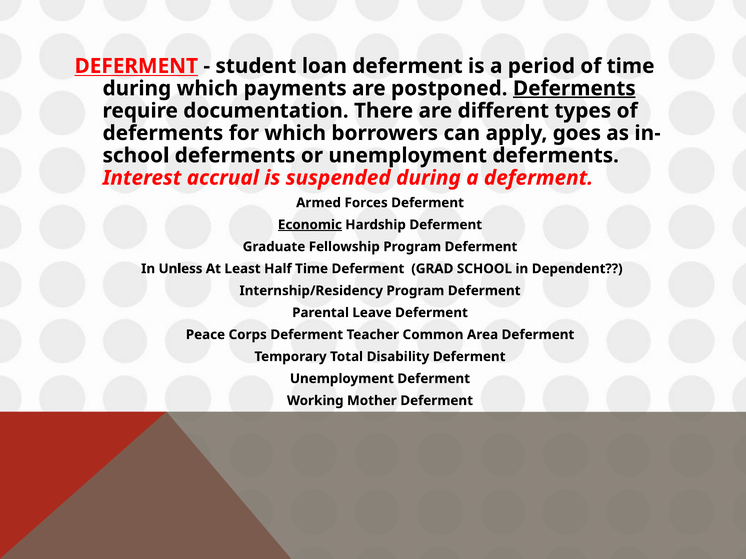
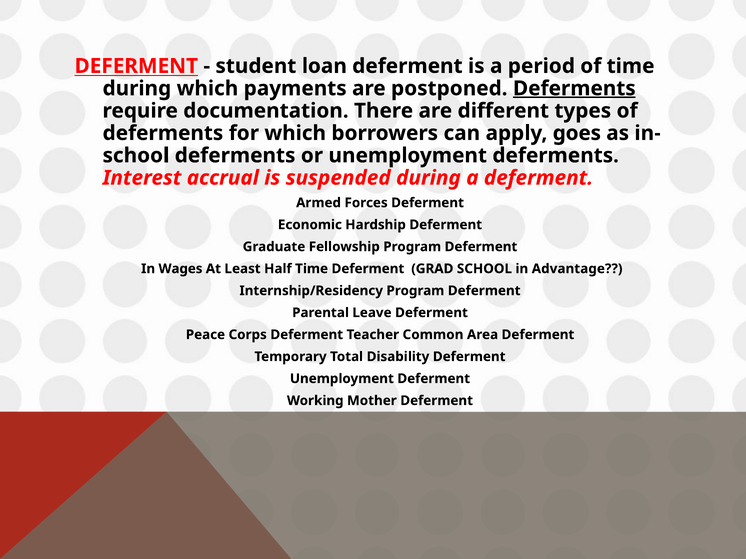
Economic underline: present -> none
Unless: Unless -> Wages
Dependent: Dependent -> Advantage
